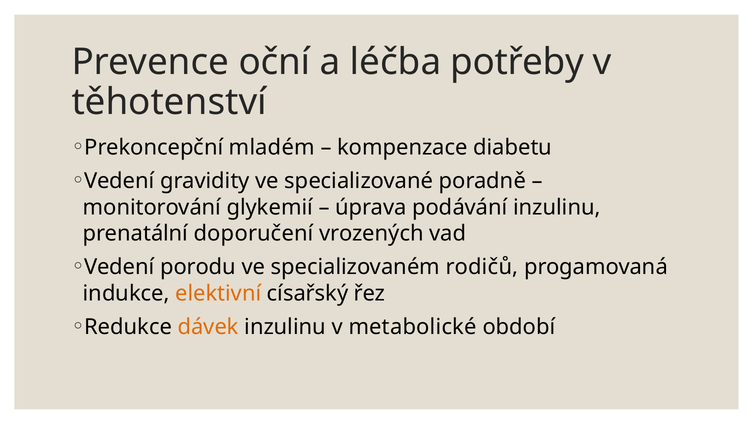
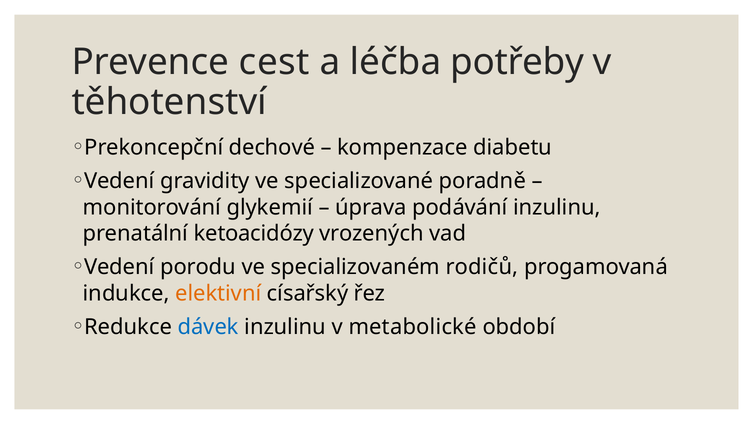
oční: oční -> cest
mladém: mladém -> dechové
doporučení: doporučení -> ketoacidózy
dávek colour: orange -> blue
